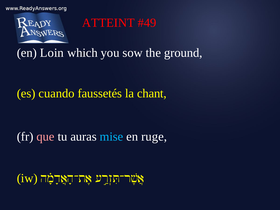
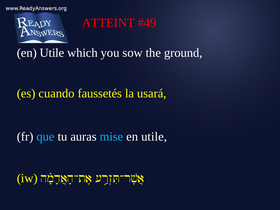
Loin at (52, 53): Loin -> Utile
chant: chant -> usará
que colour: pink -> light blue
ruge at (154, 137): ruge -> utile
